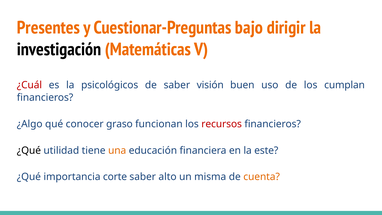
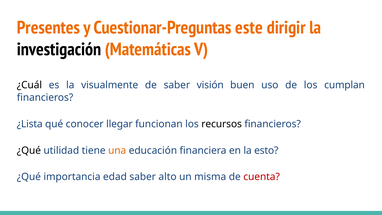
bajo: bajo -> este
¿Cuál colour: red -> black
psicológicos: psicológicos -> visualmente
¿Algo: ¿Algo -> ¿Lista
graso: graso -> llegar
recursos colour: red -> black
este: este -> esto
corte: corte -> edad
cuenta colour: orange -> red
